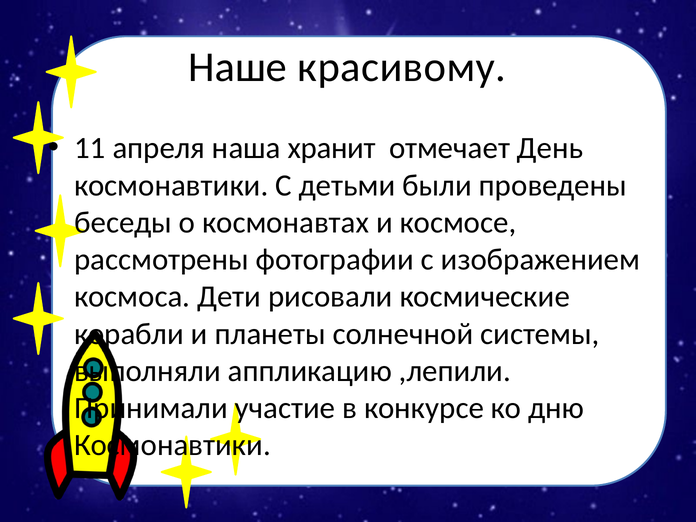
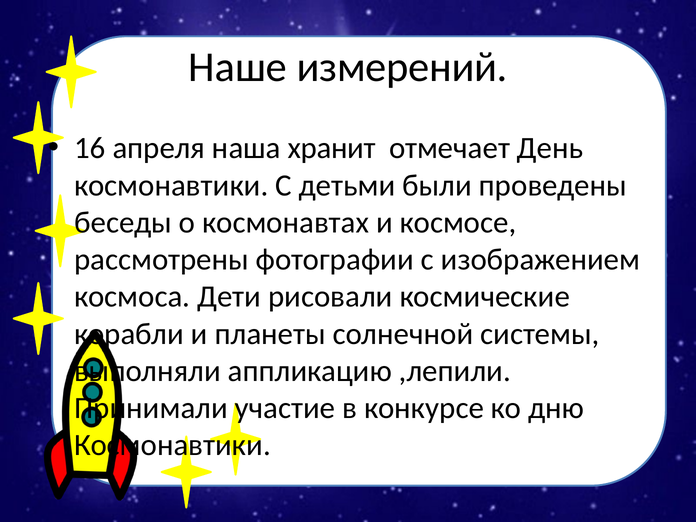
красивому: красивому -> измерений
11: 11 -> 16
